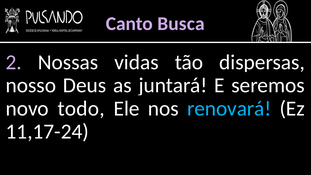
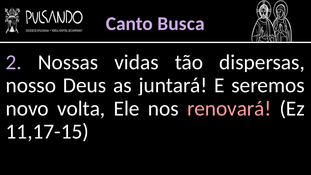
todo: todo -> volta
renovará colour: light blue -> pink
11,17-24: 11,17-24 -> 11,17-15
